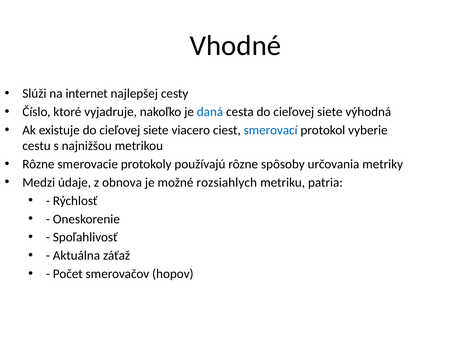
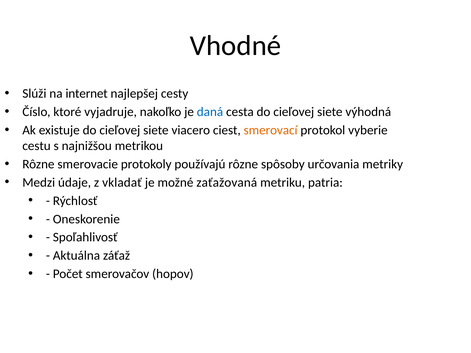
smerovací colour: blue -> orange
obnova: obnova -> vkladať
rozsiahlych: rozsiahlych -> zaťažovaná
